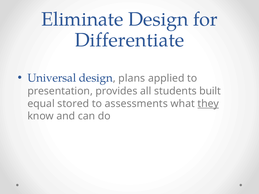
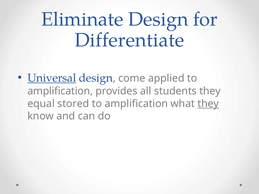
Universal underline: none -> present
plans: plans -> come
presentation at (60, 91): presentation -> amplification
students built: built -> they
assessments at (136, 104): assessments -> amplification
